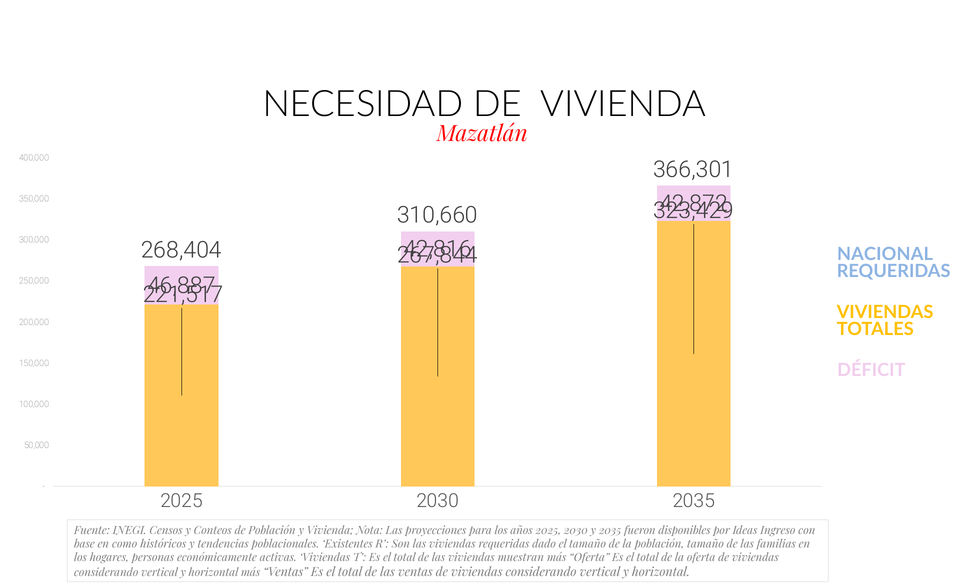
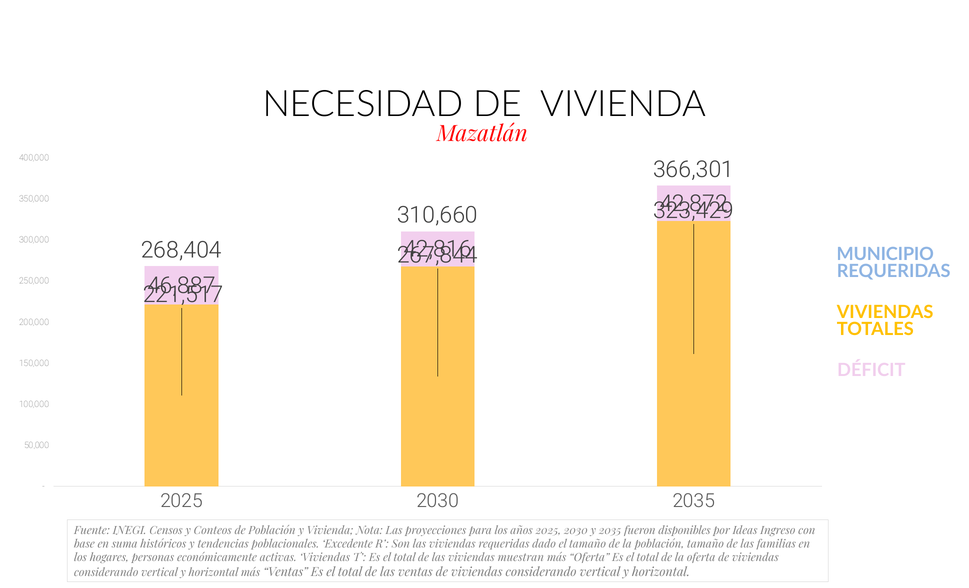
NACIONAL: NACIONAL -> MUNICIPIO
como: como -> suma
Existentes: Existentes -> Excedente
